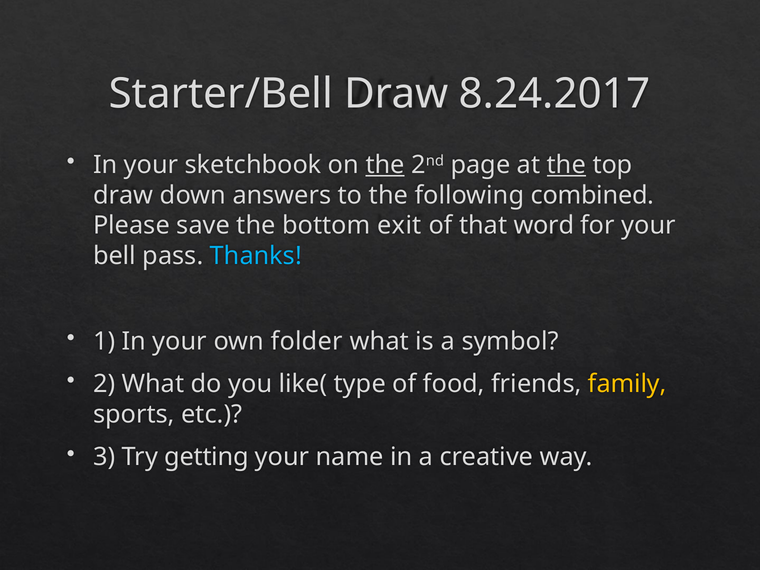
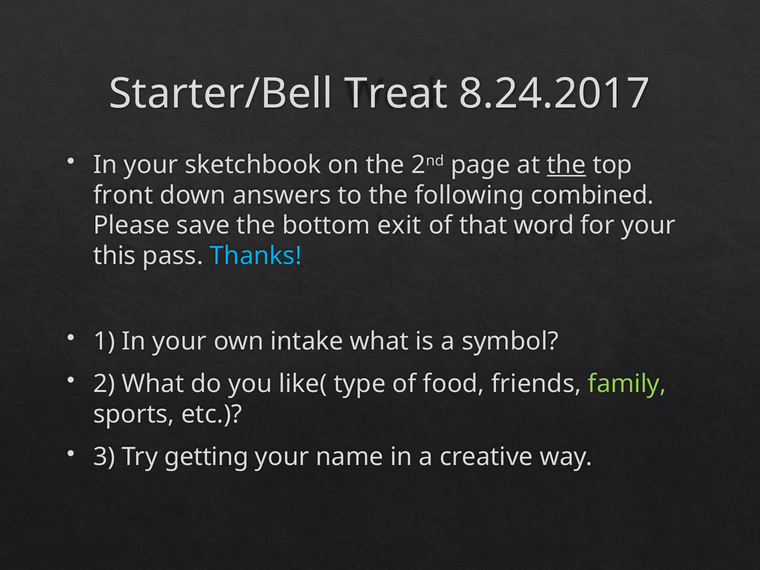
Starter/Bell Draw: Draw -> Treat
the at (385, 165) underline: present -> none
draw at (123, 195): draw -> front
bell: bell -> this
folder: folder -> intake
family colour: yellow -> light green
